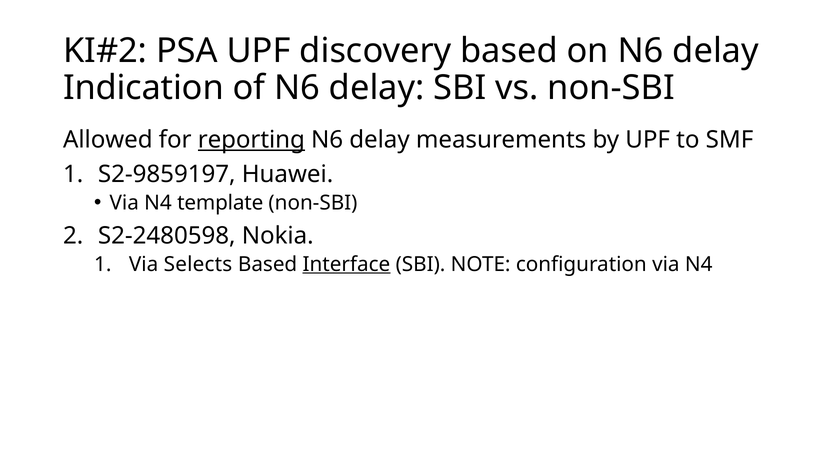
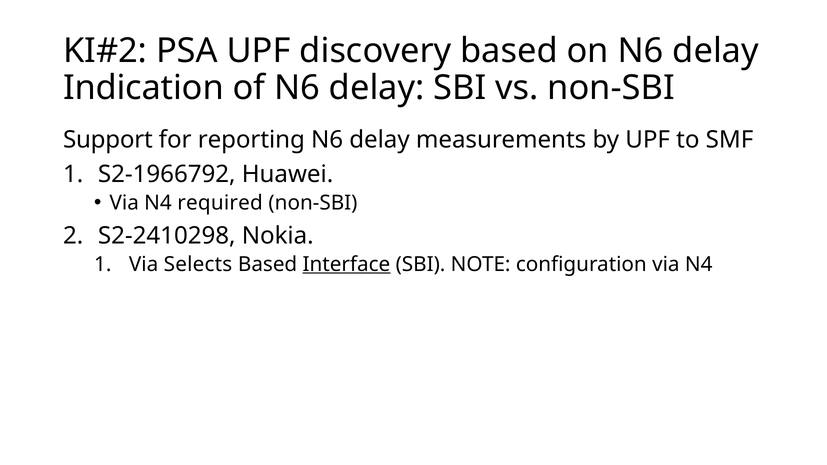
Allowed: Allowed -> Support
reporting underline: present -> none
S2-9859197: S2-9859197 -> S2-1966792
template: template -> required
S2-2480598: S2-2480598 -> S2-2410298
